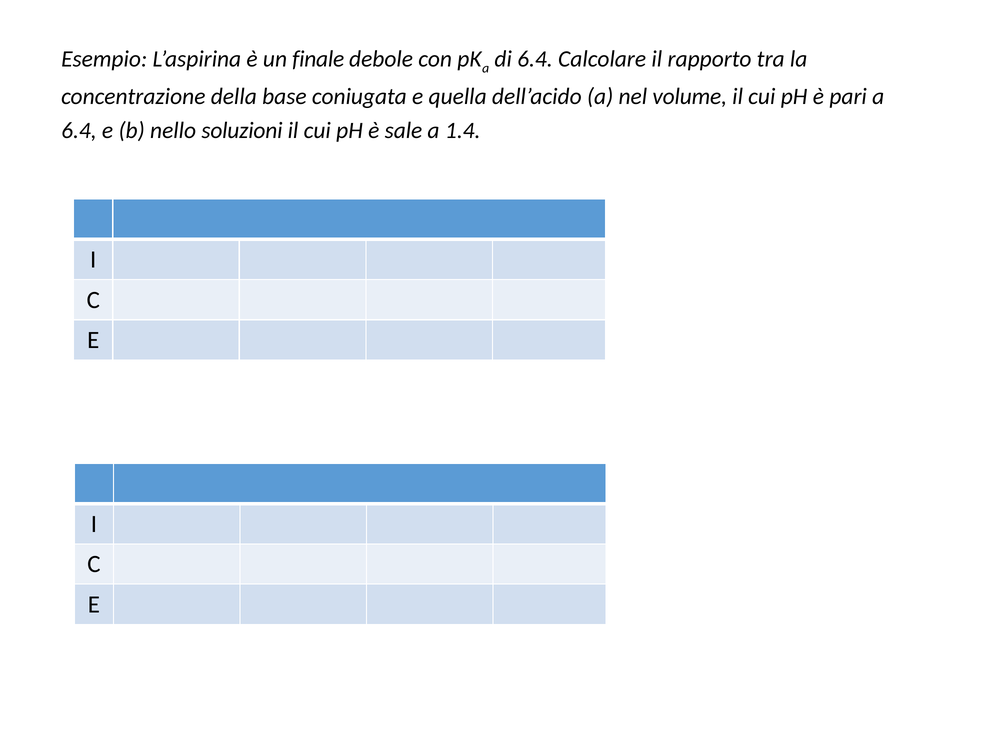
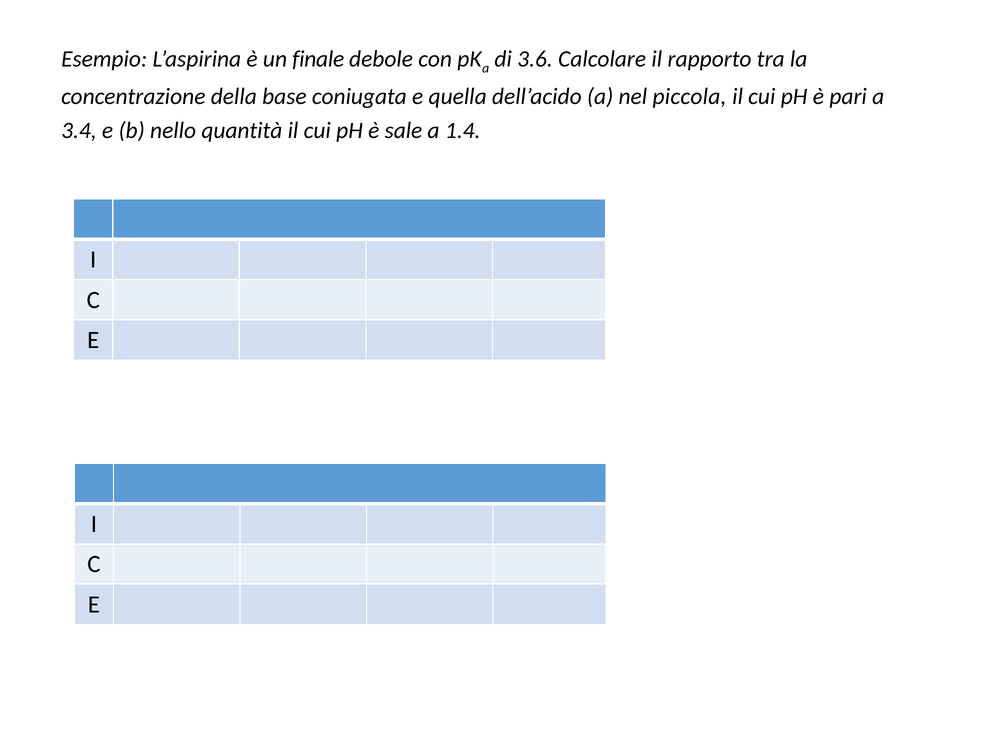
di 6.4: 6.4 -> 3.6
volume: volume -> piccola
6.4 at (79, 130): 6.4 -> 3.4
soluzioni: soluzioni -> quantità
